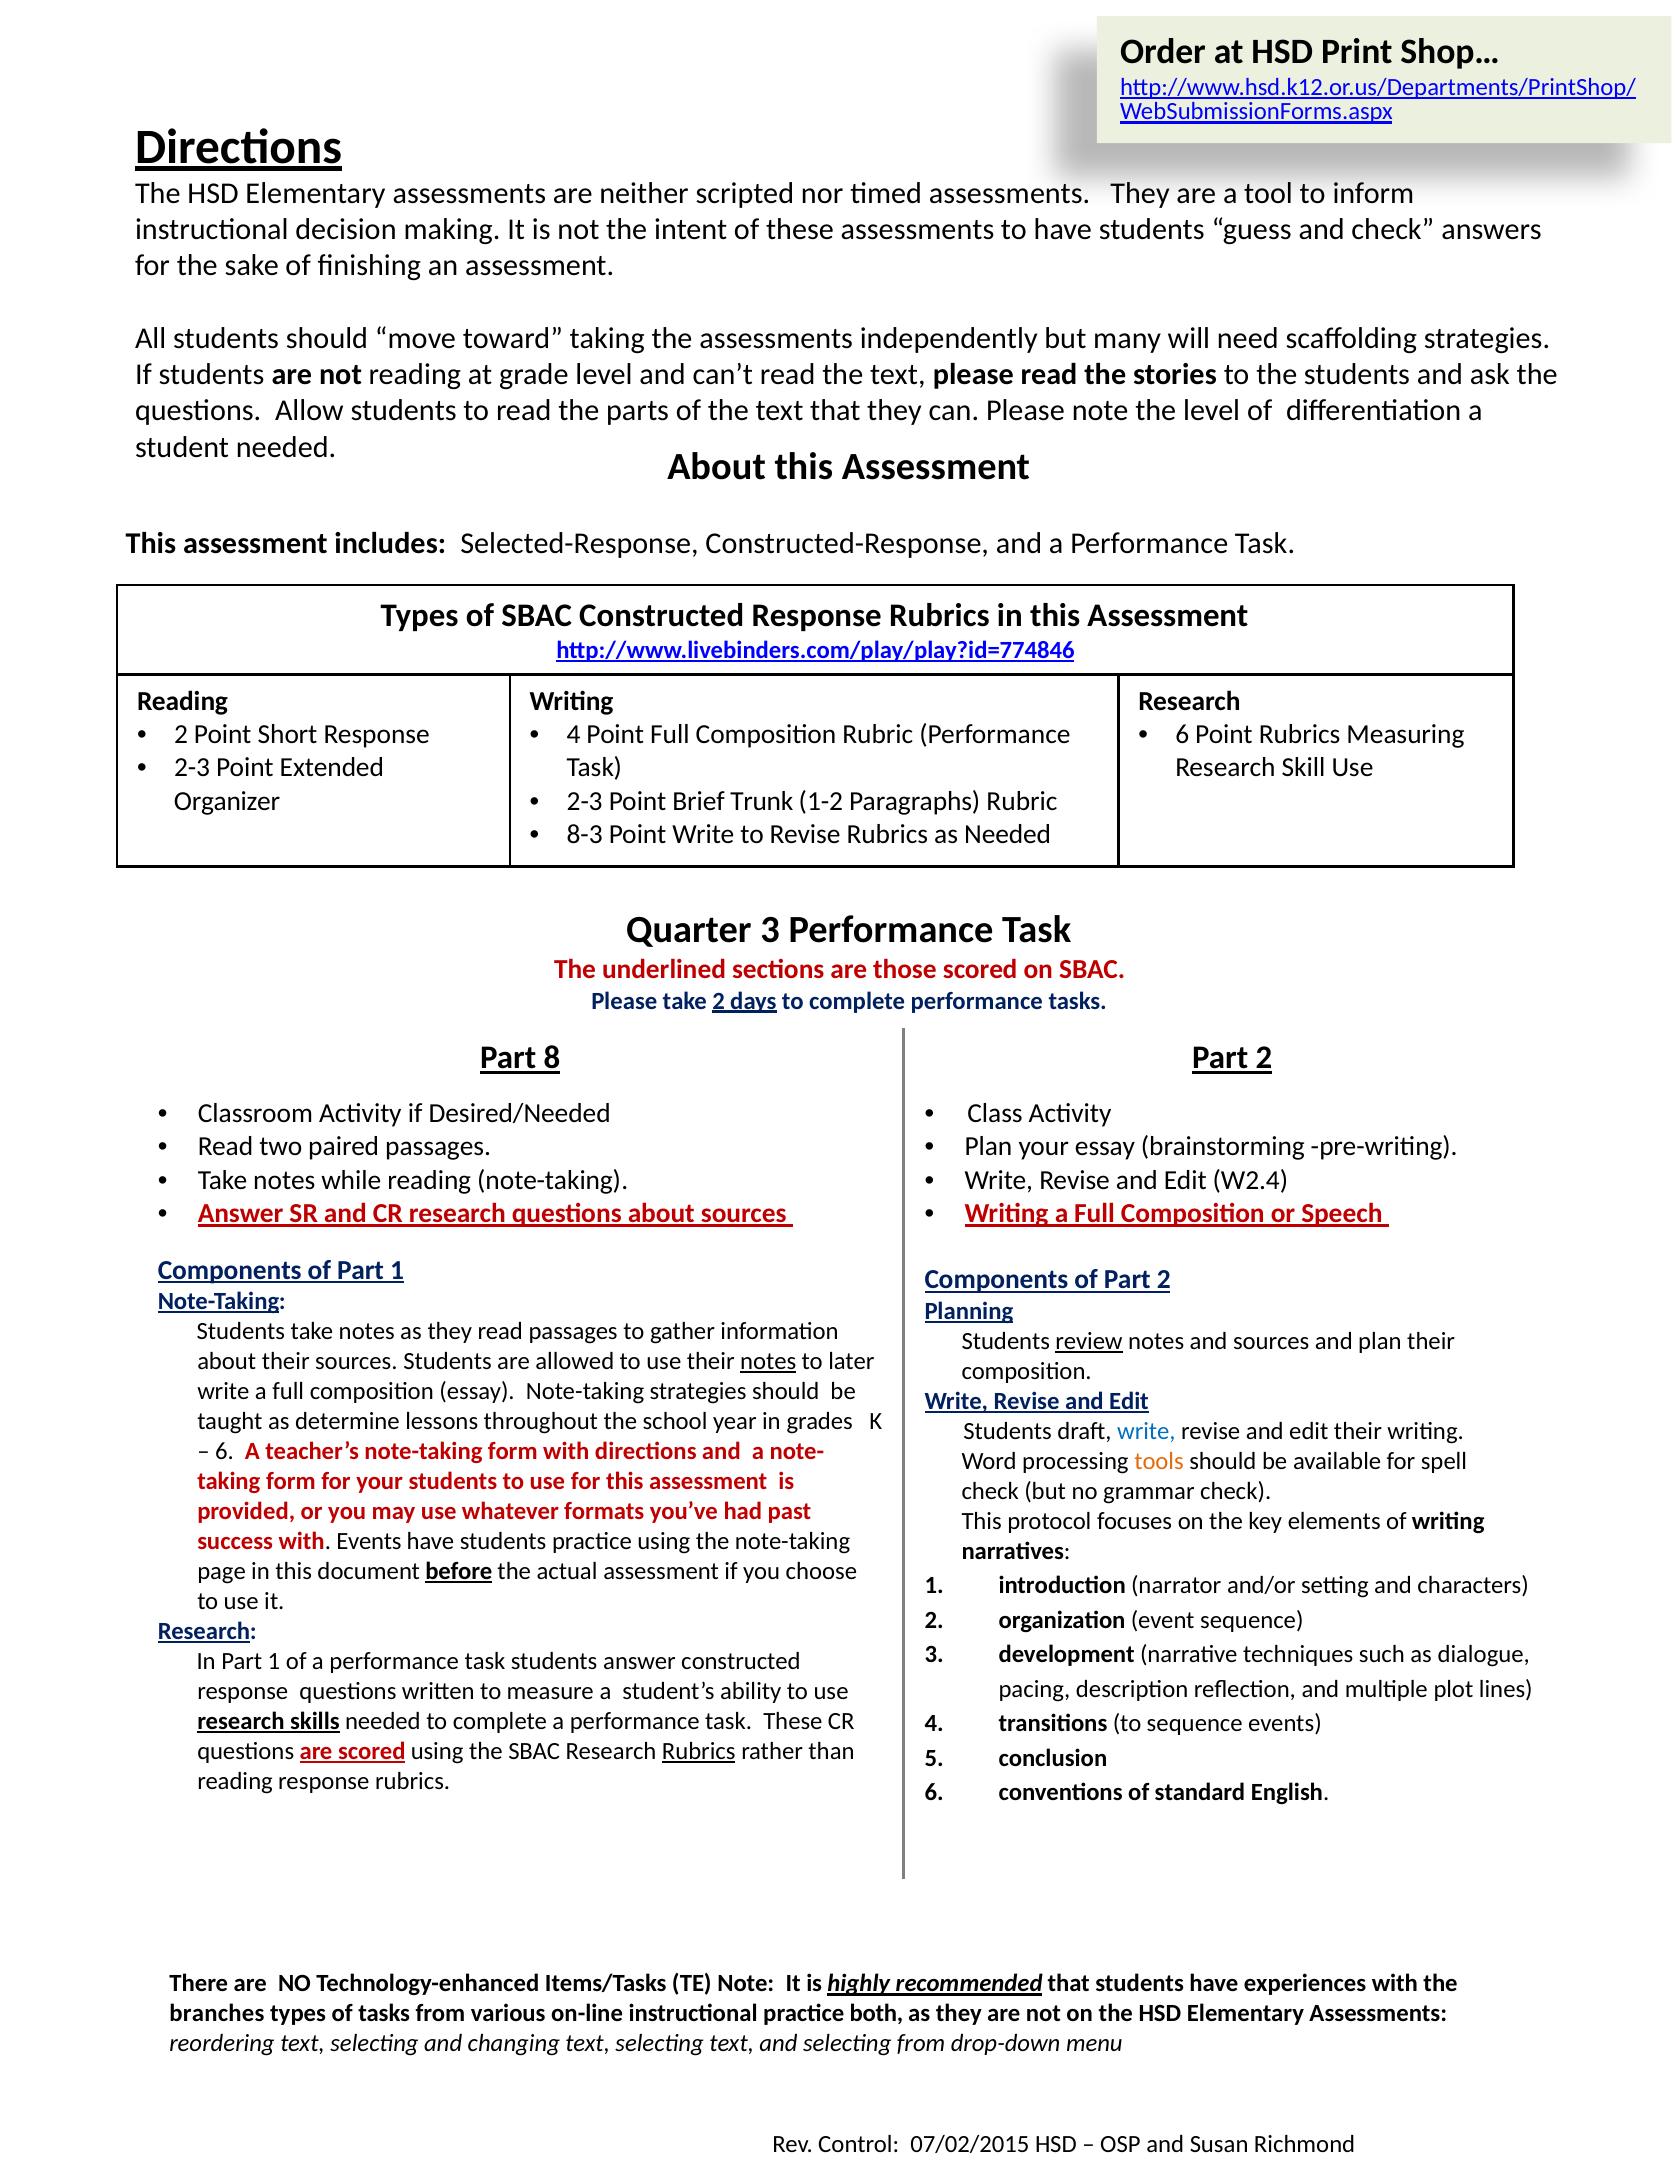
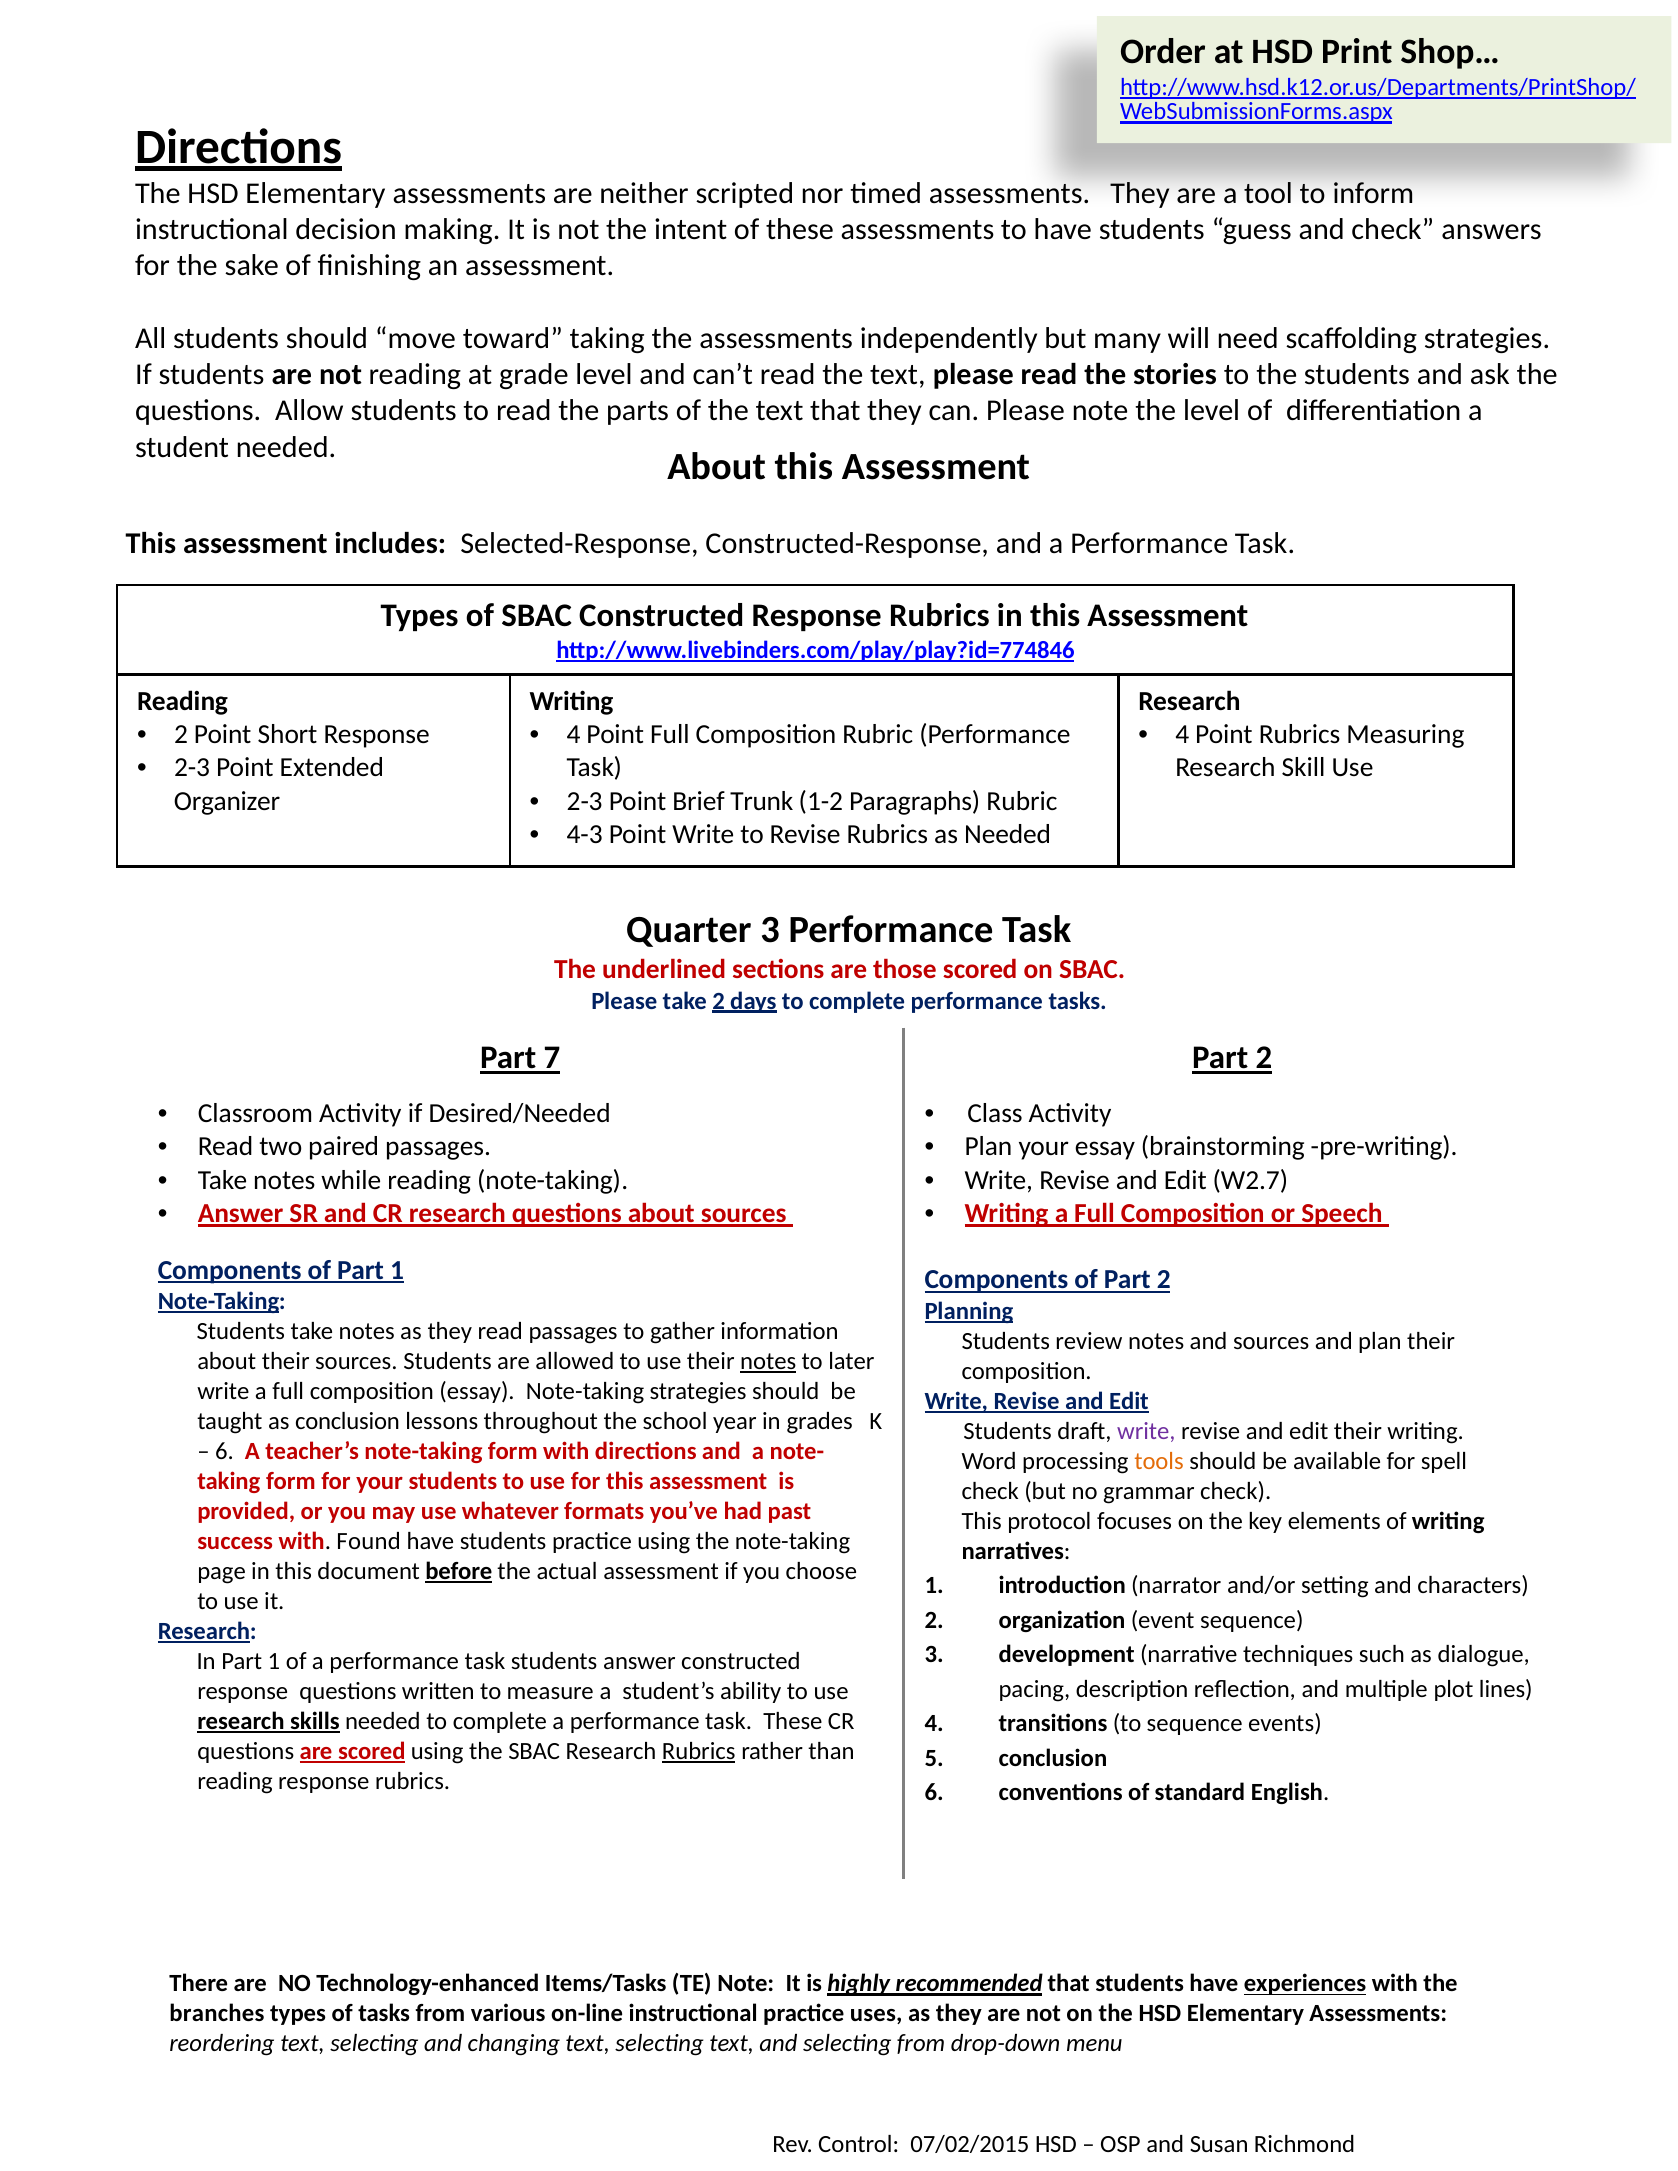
6 at (1182, 735): 6 -> 4
8-3: 8-3 -> 4-3
8: 8 -> 7
W2.4: W2.4 -> W2.7
review underline: present -> none
as determine: determine -> conclusion
write at (1146, 1432) colour: blue -> purple
with Events: Events -> Found
experiences underline: none -> present
both: both -> uses
